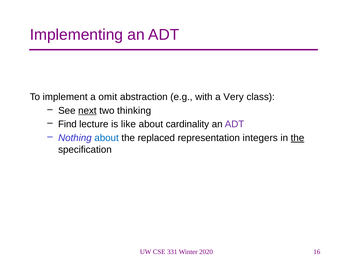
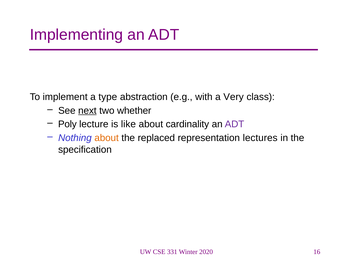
omit: omit -> type
thinking: thinking -> whether
Find: Find -> Poly
about at (107, 138) colour: blue -> orange
integers: integers -> lectures
the at (297, 138) underline: present -> none
